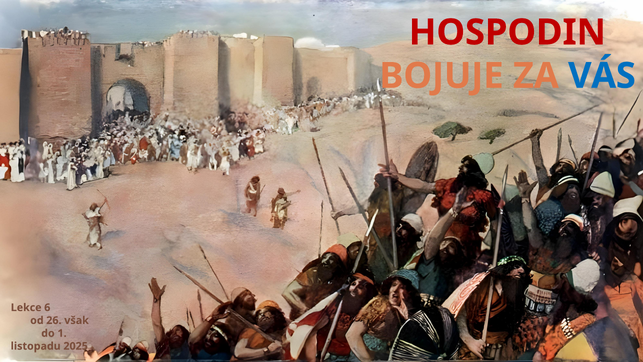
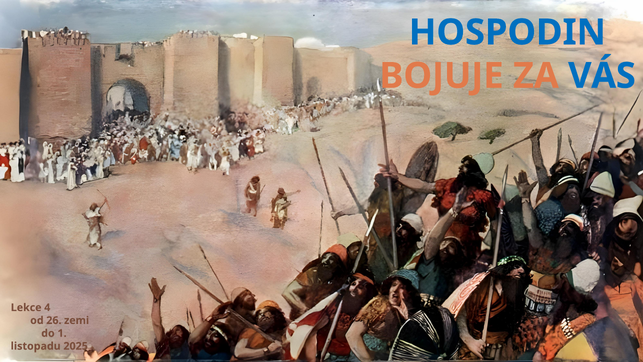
HOSPODIN colour: red -> blue
6: 6 -> 4
však: však -> zemi
